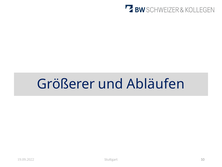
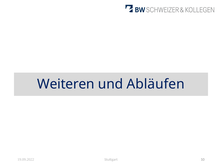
Größerer: Größerer -> Weiteren
